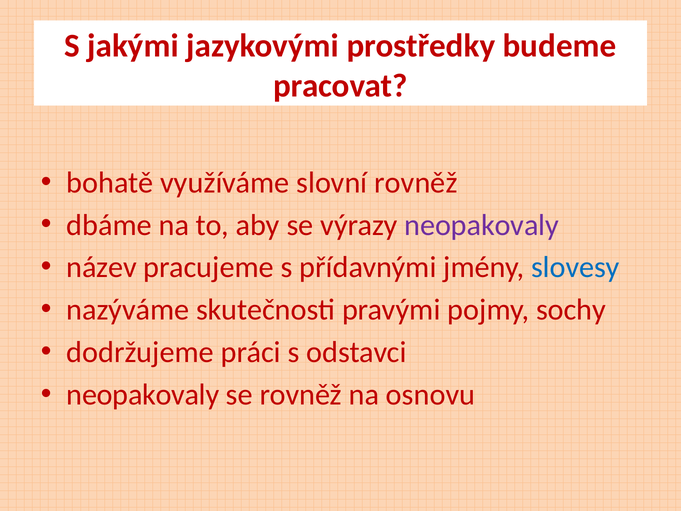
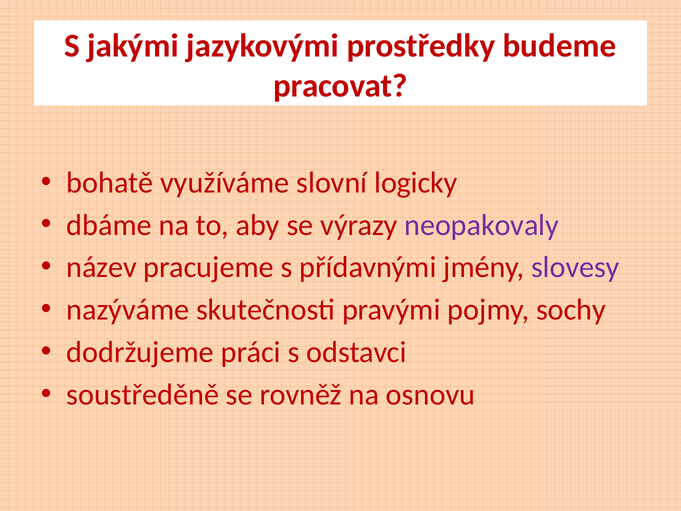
slovní rovněž: rovněž -> logicky
slovesy colour: blue -> purple
neopakovaly at (143, 394): neopakovaly -> soustředěně
